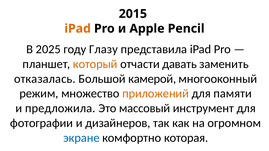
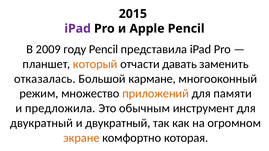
iPad at (78, 29) colour: orange -> purple
2025: 2025 -> 2009
году Глазу: Глазу -> Pencil
камерой: камерой -> кармане
массовый: массовый -> обычным
фотографии at (42, 123): фотографии -> двукратный
и дизайнеров: дизайнеров -> двукратный
экране colour: blue -> orange
